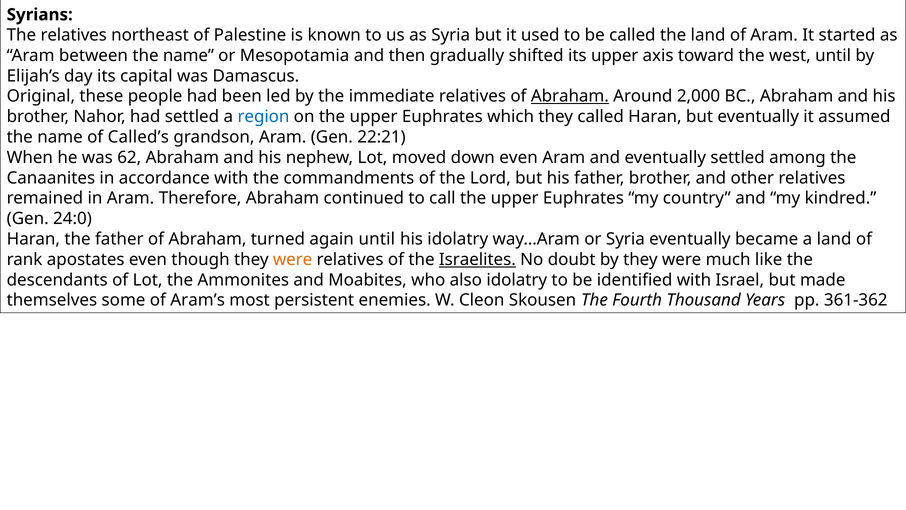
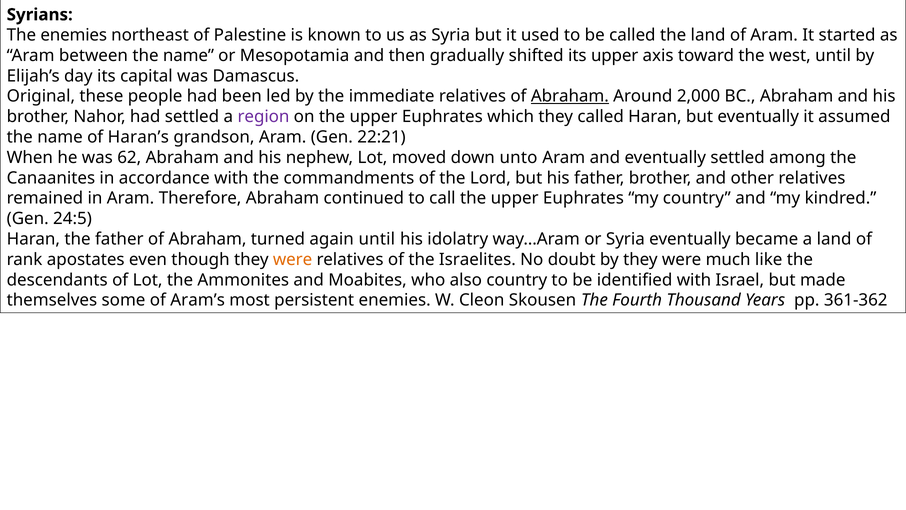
The relatives: relatives -> enemies
region colour: blue -> purple
Called’s: Called’s -> Haran’s
down even: even -> unto
24:0: 24:0 -> 24:5
Israelites underline: present -> none
also idolatry: idolatry -> country
